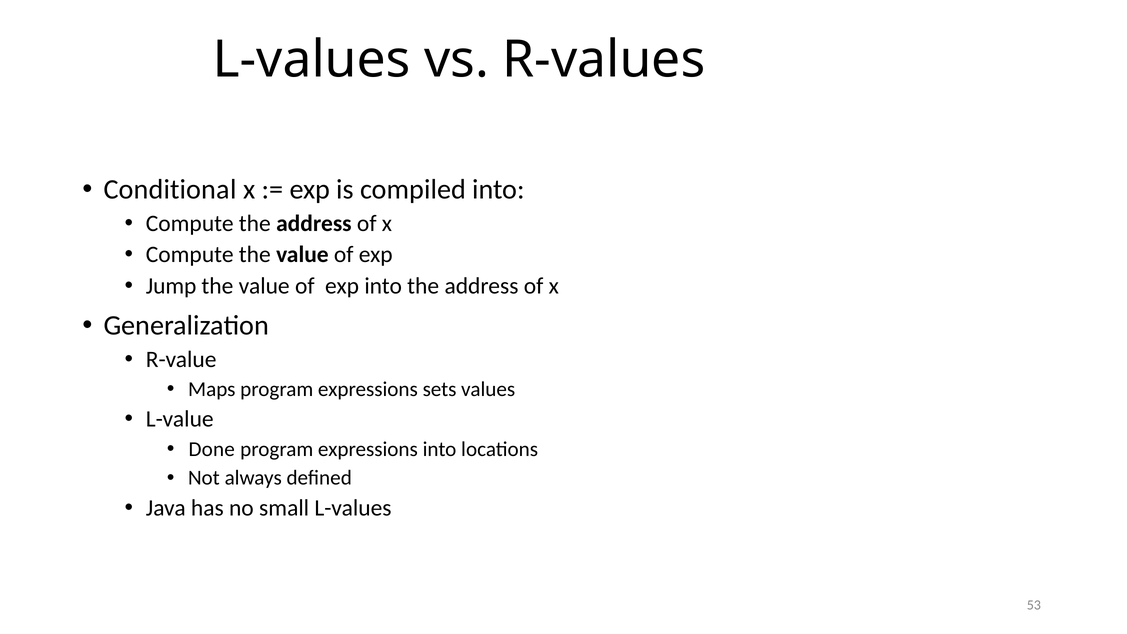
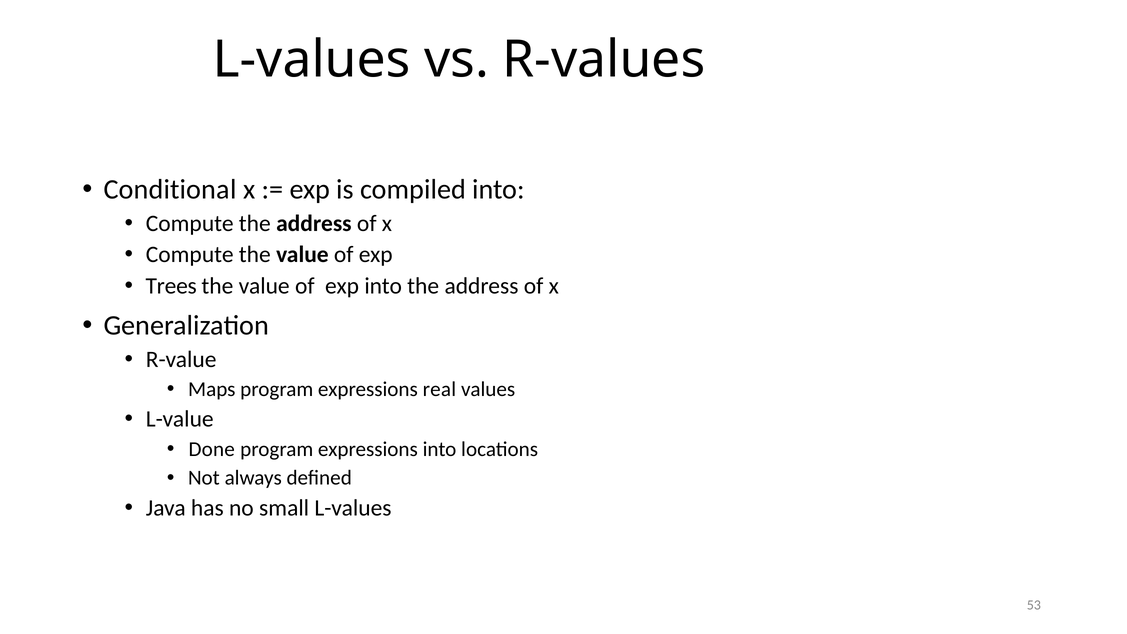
Jump: Jump -> Trees
sets: sets -> real
